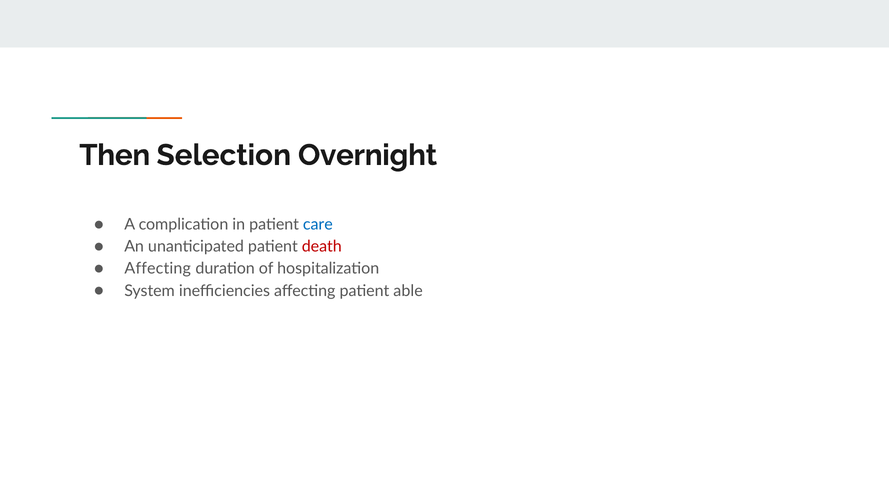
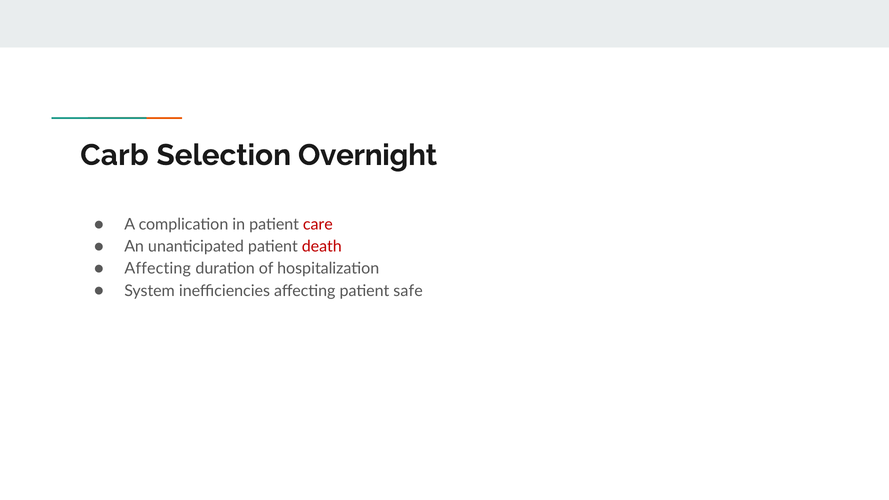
Then: Then -> Carb
care colour: blue -> red
able: able -> safe
